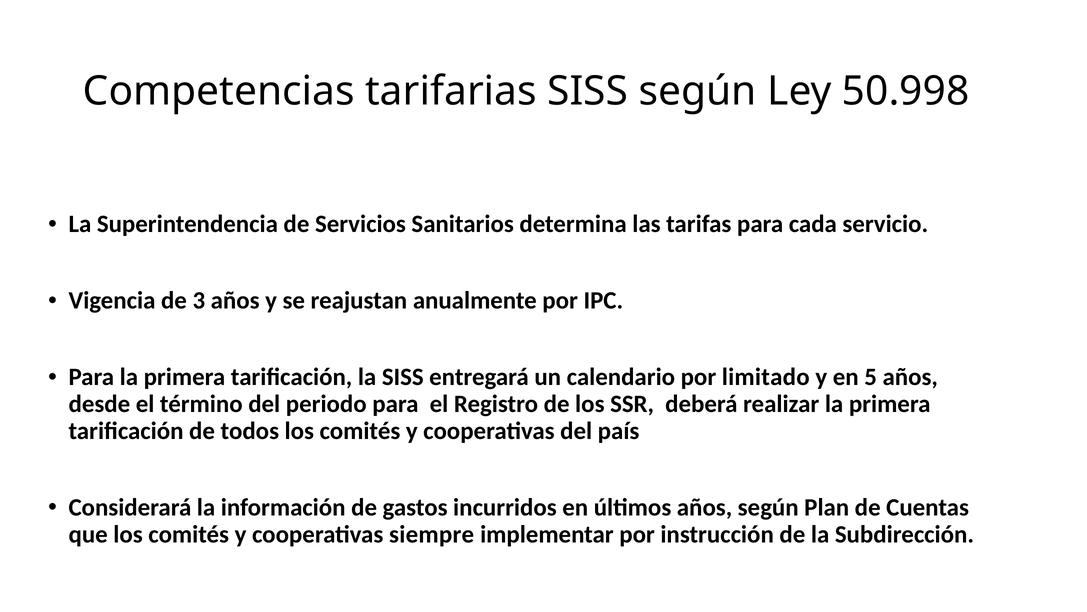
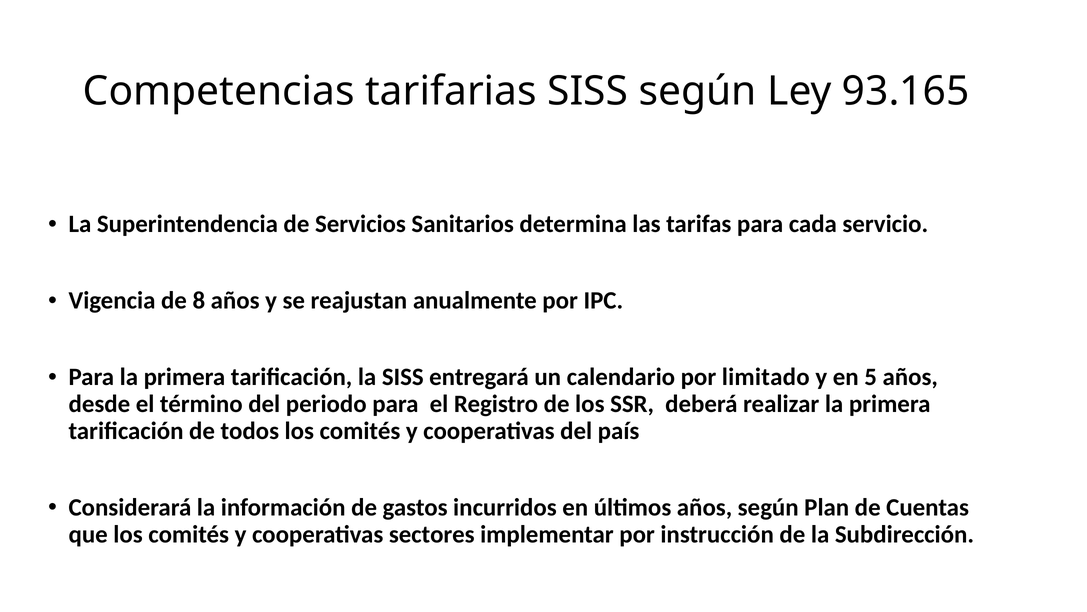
50.998: 50.998 -> 93.165
3: 3 -> 8
siempre: siempre -> sectores
